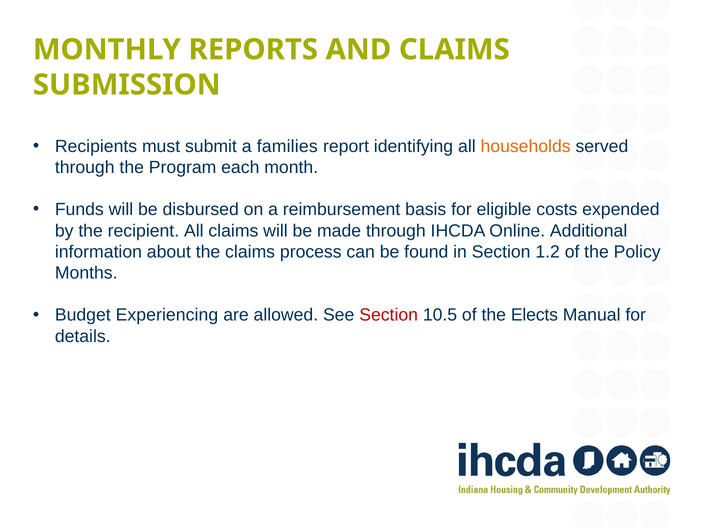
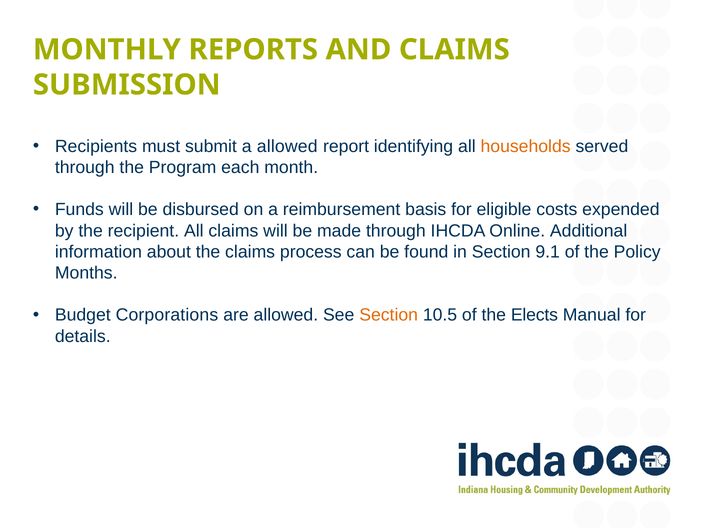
a families: families -> allowed
1.2: 1.2 -> 9.1
Experiencing: Experiencing -> Corporations
Section at (389, 316) colour: red -> orange
